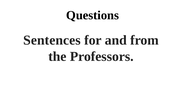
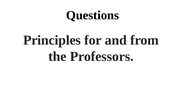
Sentences: Sentences -> Principles
